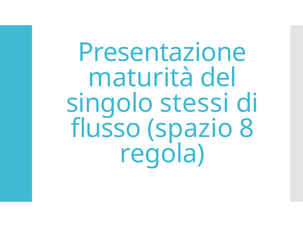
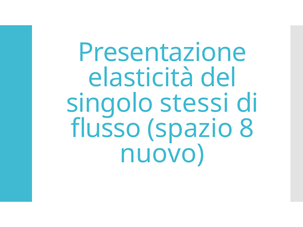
maturità: maturità -> elasticità
regola: regola -> nuovo
